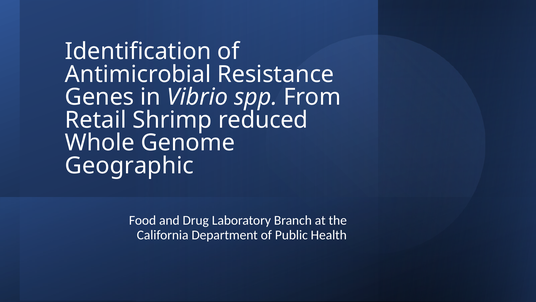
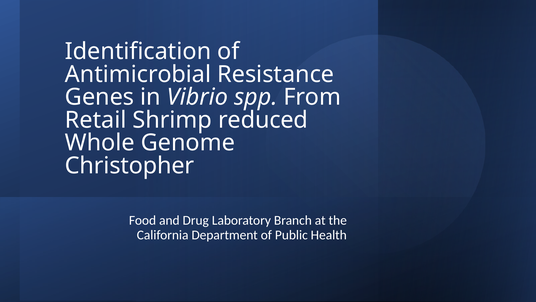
Geographic: Geographic -> Christopher
